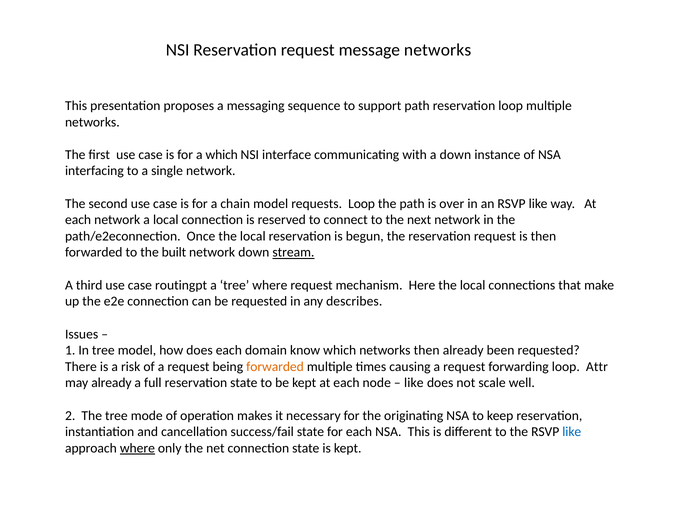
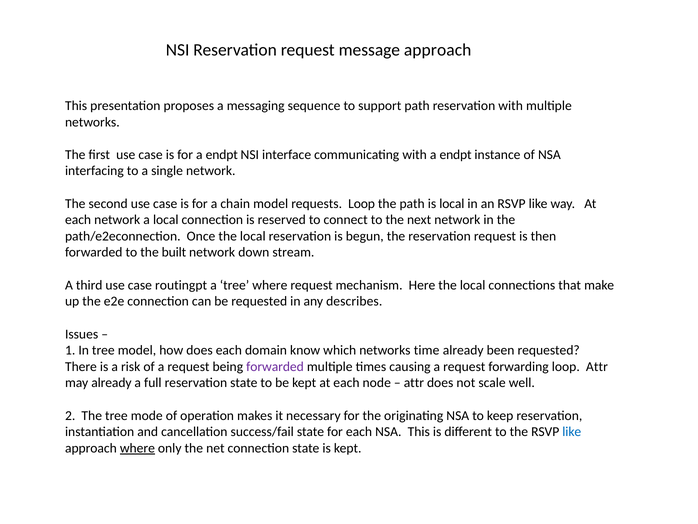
message networks: networks -> approach
reservation loop: loop -> with
for a which: which -> endpt
with a down: down -> endpt
is over: over -> local
stream underline: present -> none
networks then: then -> time
forwarded at (275, 366) colour: orange -> purple
like at (414, 383): like -> attr
